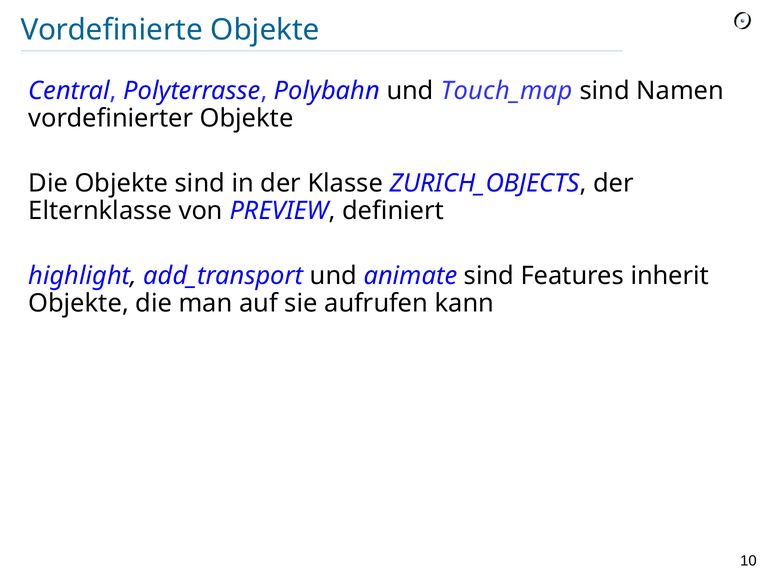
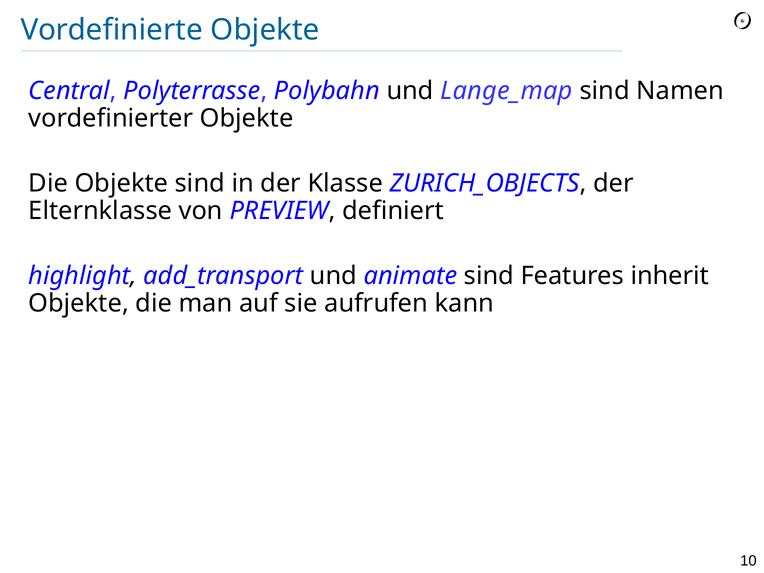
Touch_map: Touch_map -> Lange_map
